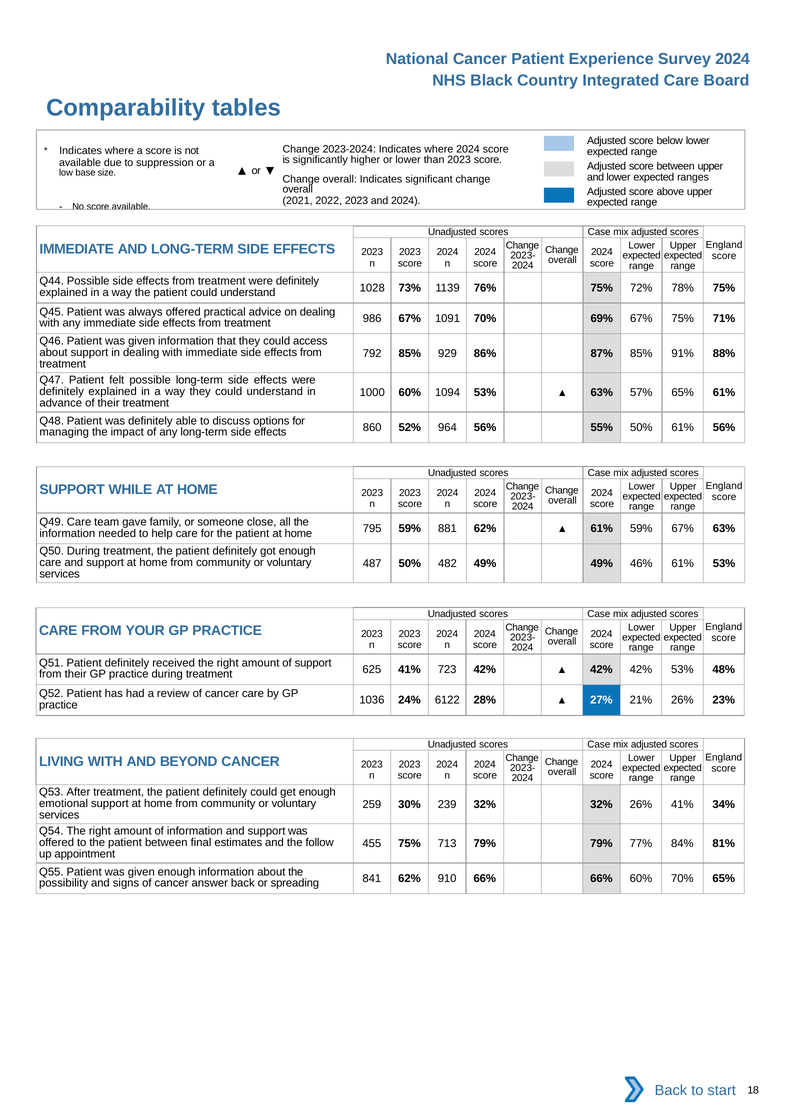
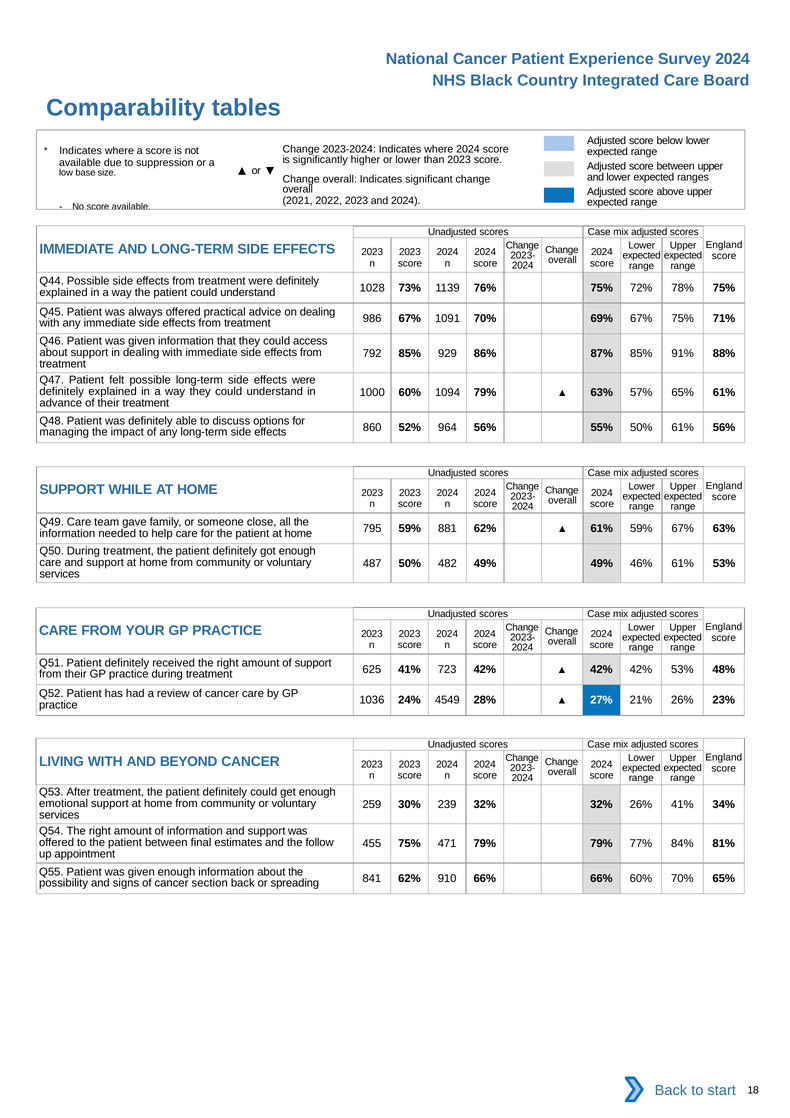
1094 53%: 53% -> 79%
6122: 6122 -> 4549
713: 713 -> 471
answer: answer -> section
